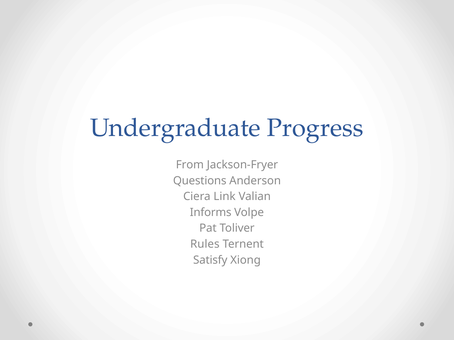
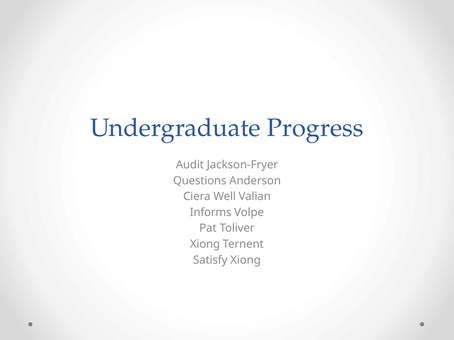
From: From -> Audit
Link: Link -> Well
Rules at (205, 244): Rules -> Xiong
